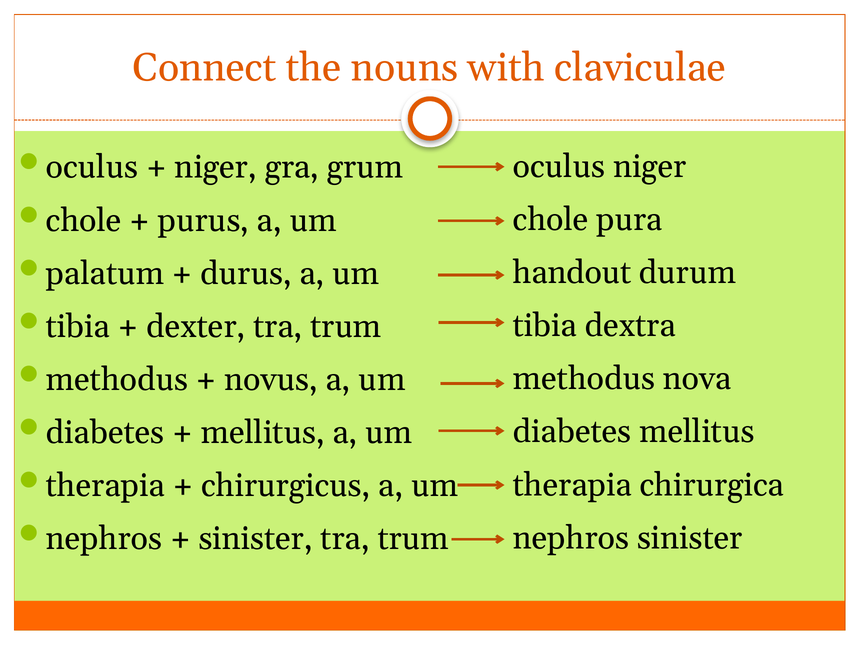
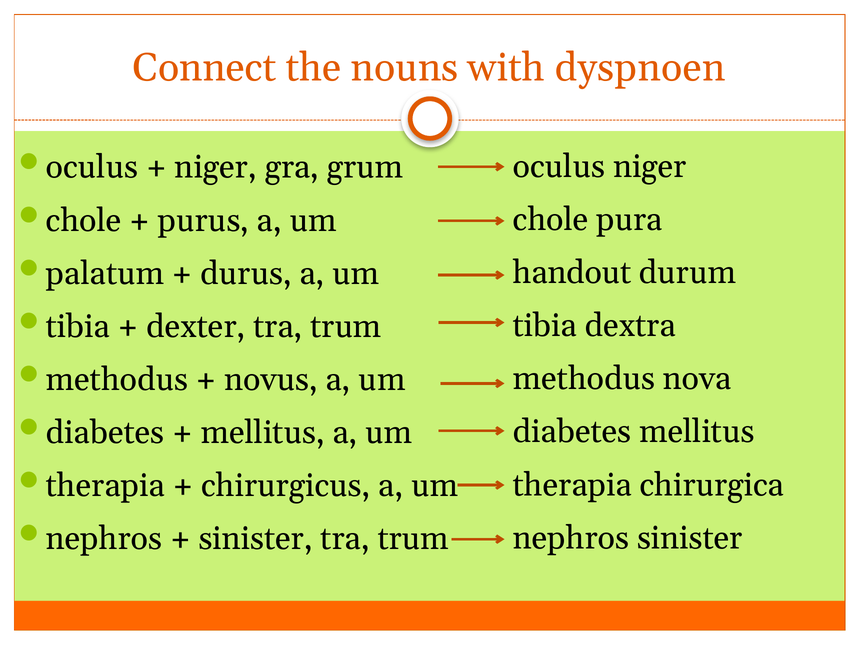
claviculae: claviculae -> dyspnoen
